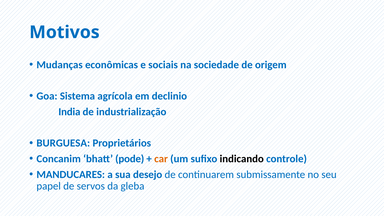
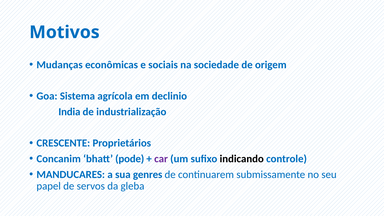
BURGUESA: BURGUESA -> CRESCENTE
car colour: orange -> purple
desejo: desejo -> genres
